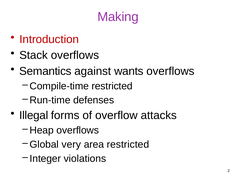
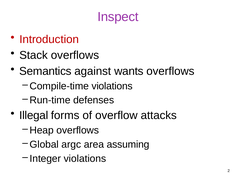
Making: Making -> Inspect
Compile-time restricted: restricted -> violations
very: very -> argc
area restricted: restricted -> assuming
